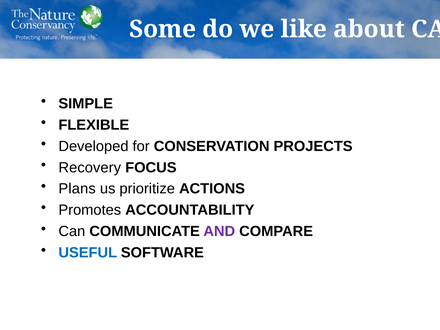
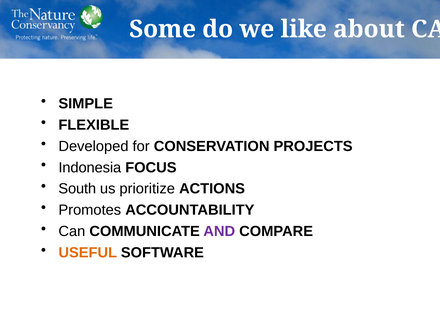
Recovery: Recovery -> Indonesia
Plans: Plans -> South
USEFUL colour: blue -> orange
